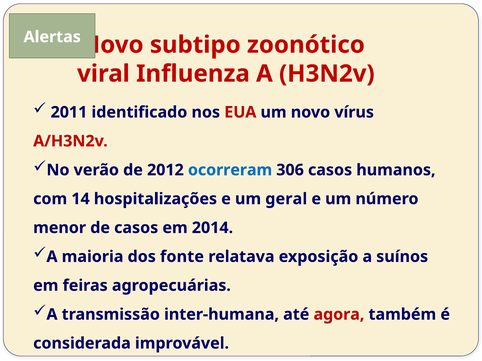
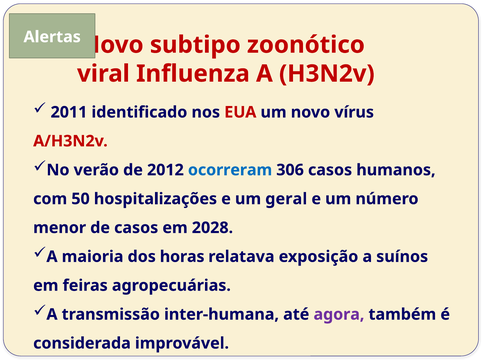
14: 14 -> 50
2014: 2014 -> 2028
fonte: fonte -> horas
agora colour: red -> purple
